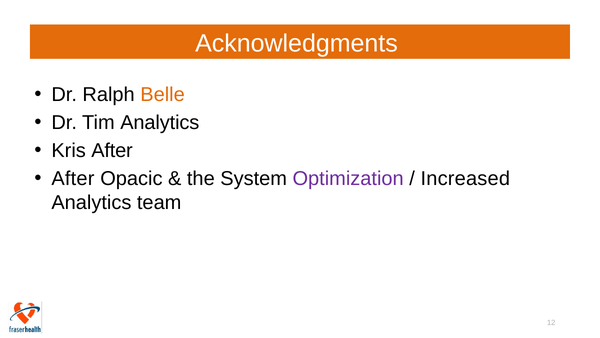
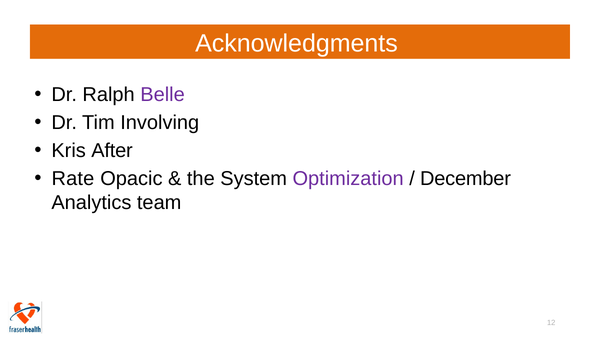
Belle colour: orange -> purple
Tim Analytics: Analytics -> Involving
After at (73, 178): After -> Rate
Increased: Increased -> December
